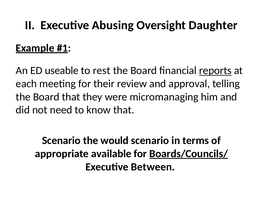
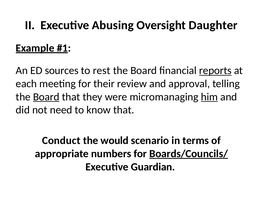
useable: useable -> sources
Board at (46, 97) underline: none -> present
him underline: none -> present
Scenario at (61, 141): Scenario -> Conduct
available: available -> numbers
Between: Between -> Guardian
